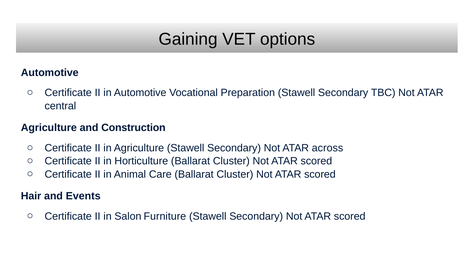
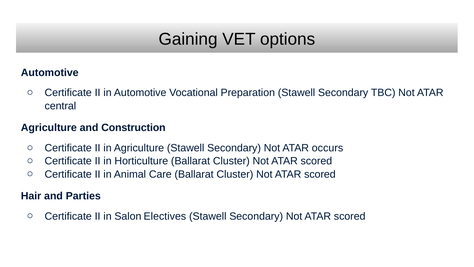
across: across -> occurs
Events: Events -> Parties
Furniture: Furniture -> Electives
